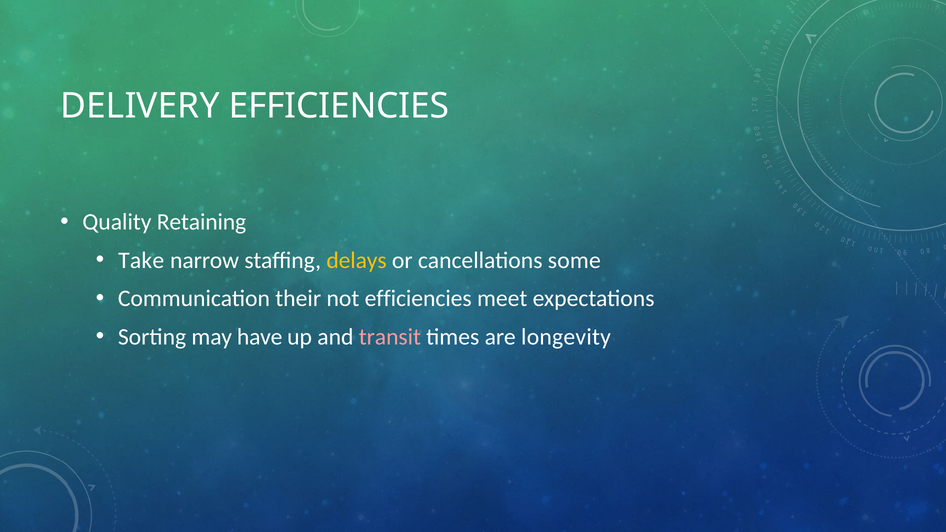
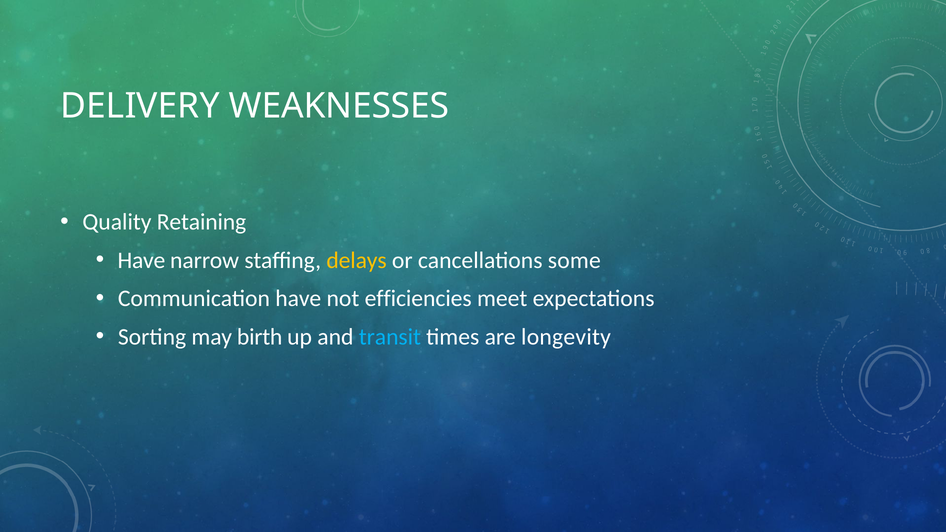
DELIVERY EFFICIENCIES: EFFICIENCIES -> WEAKNESSES
Take at (141, 260): Take -> Have
Communication their: their -> have
have: have -> birth
transit colour: pink -> light blue
